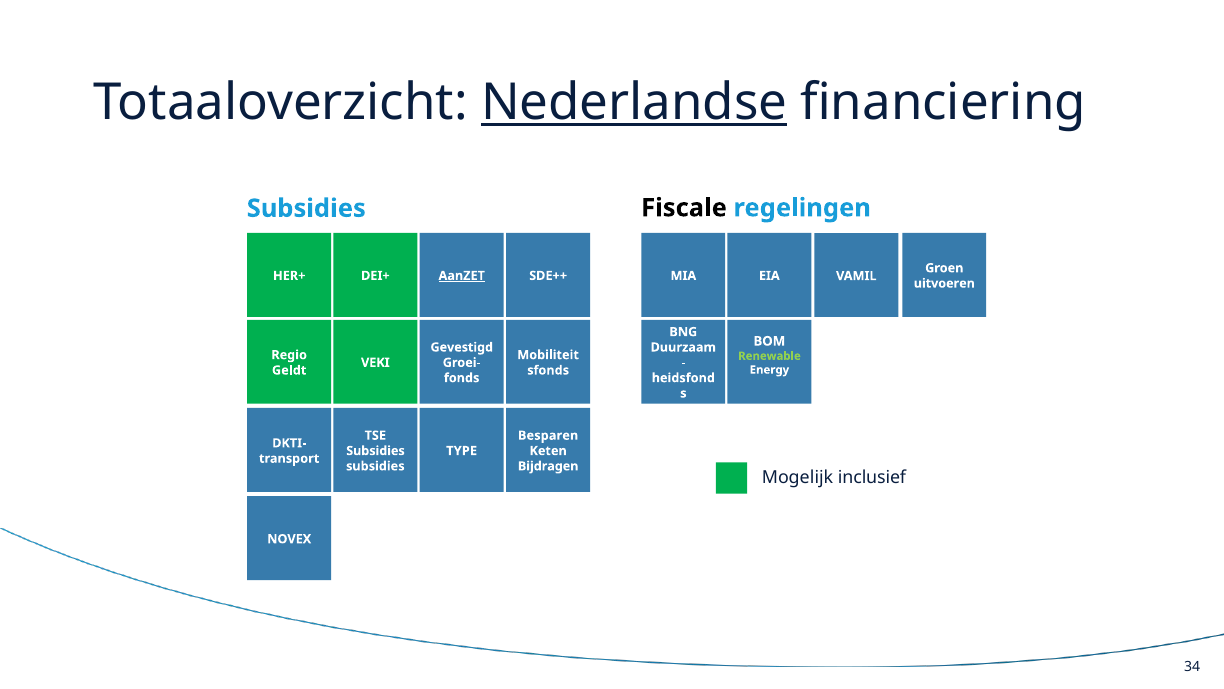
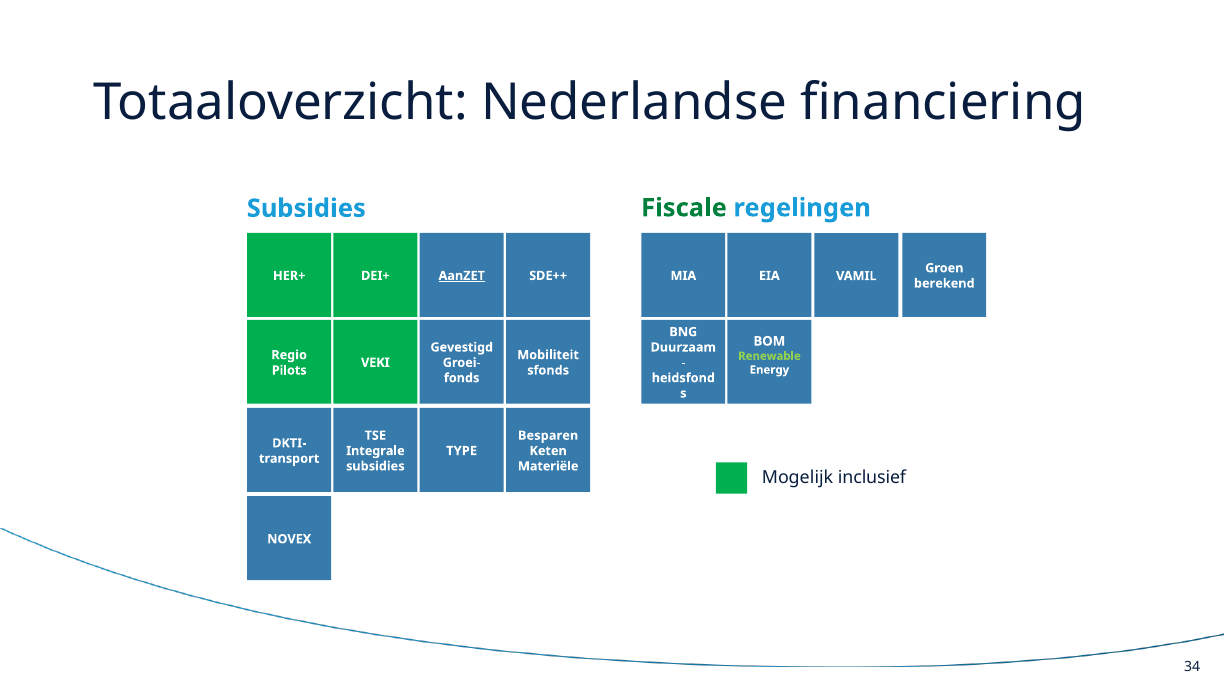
Nederlandse underline: present -> none
Fiscale colour: black -> green
uitvoeren: uitvoeren -> berekend
Geldt: Geldt -> Pilots
Subsidies at (375, 451): Subsidies -> Integrale
Bijdragen: Bijdragen -> Materiële
